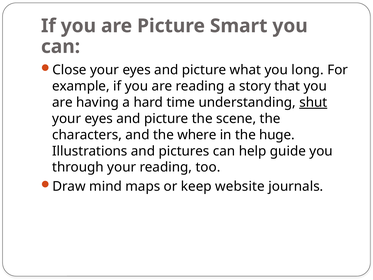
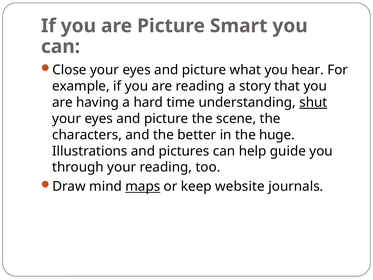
long: long -> hear
where: where -> better
maps underline: none -> present
